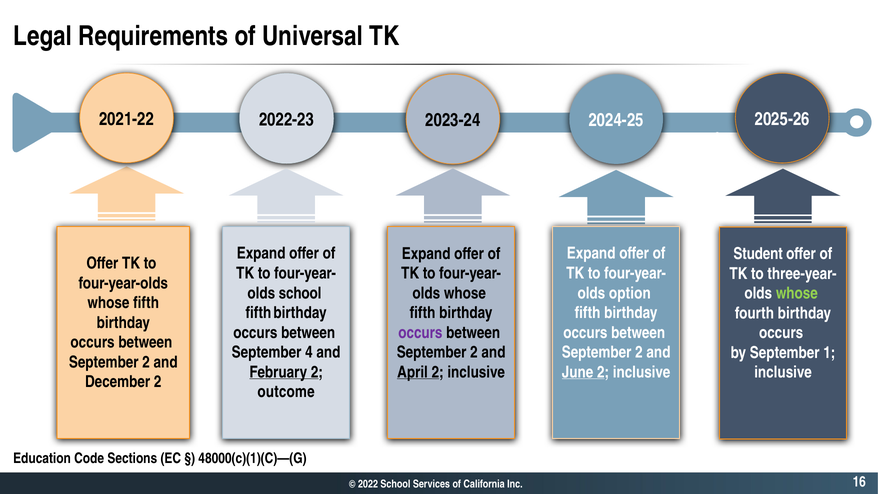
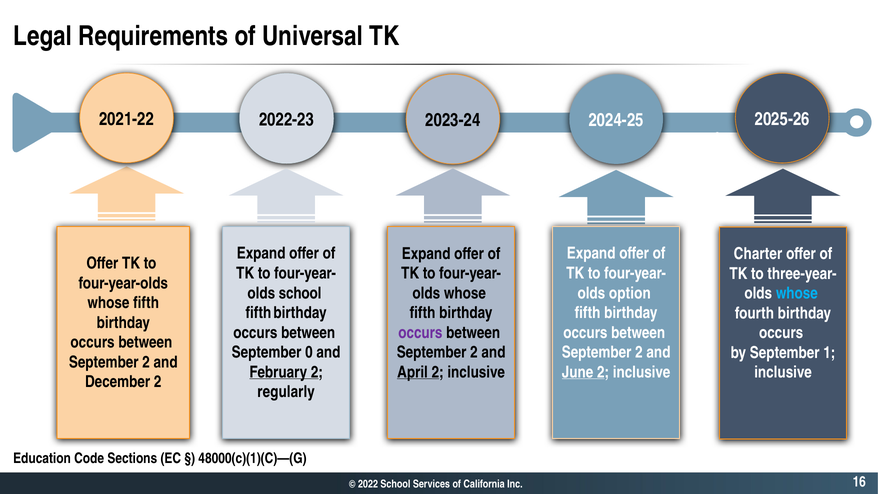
Student: Student -> Charter
whose at (797, 293) colour: light green -> light blue
4: 4 -> 0
outcome: outcome -> regularly
